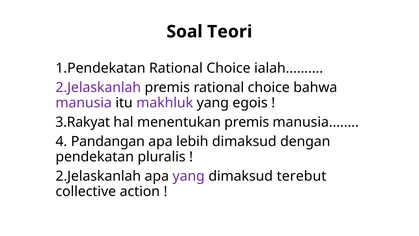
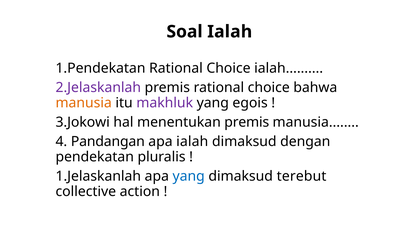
Soal Teori: Teori -> Ialah
manusia at (84, 103) colour: purple -> orange
3.Rakyat: 3.Rakyat -> 3.Jokowi
apa lebih: lebih -> ialah
2.Jelaskanlah at (98, 176): 2.Jelaskanlah -> 1.Jelaskanlah
yang at (189, 176) colour: purple -> blue
